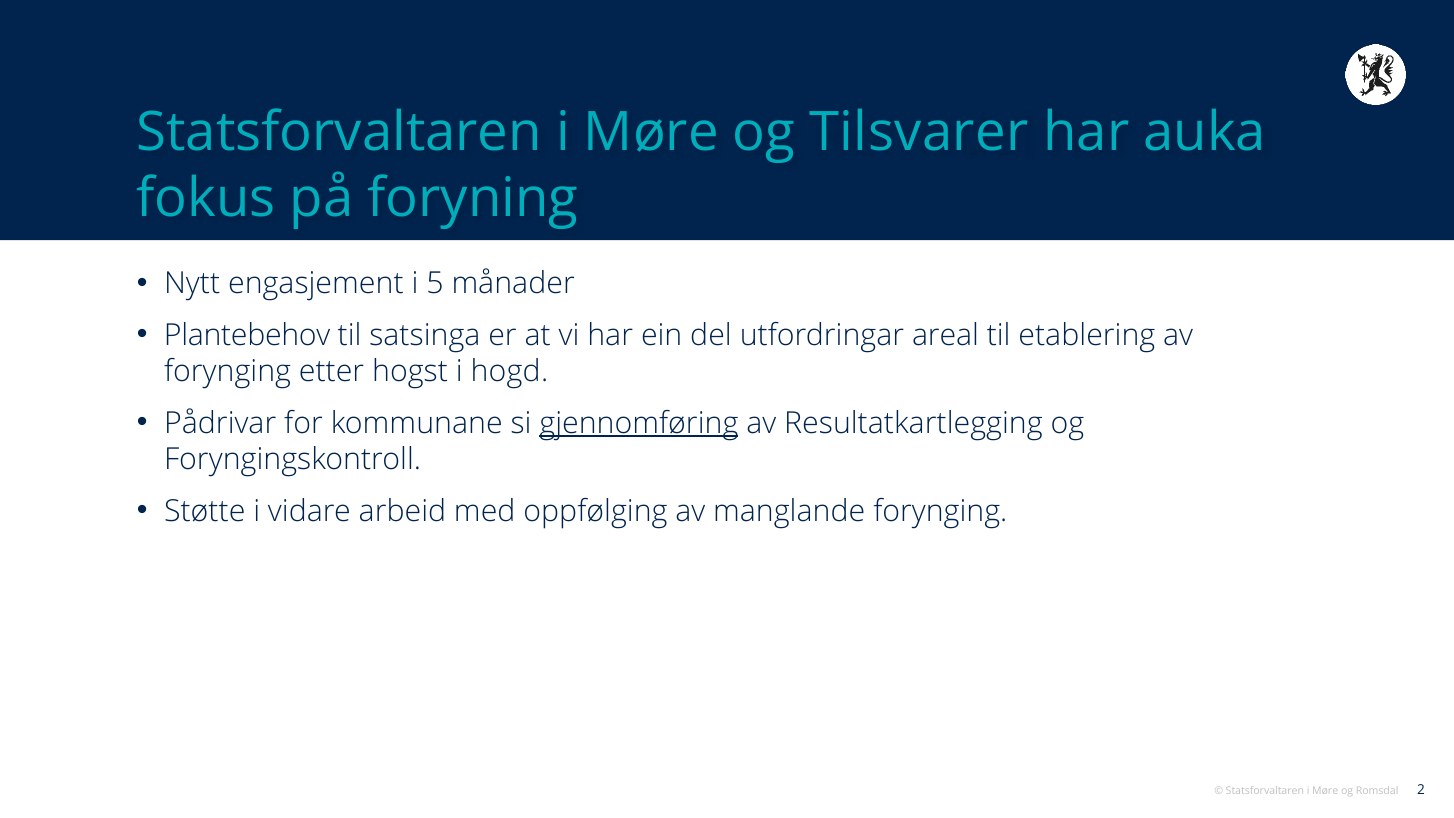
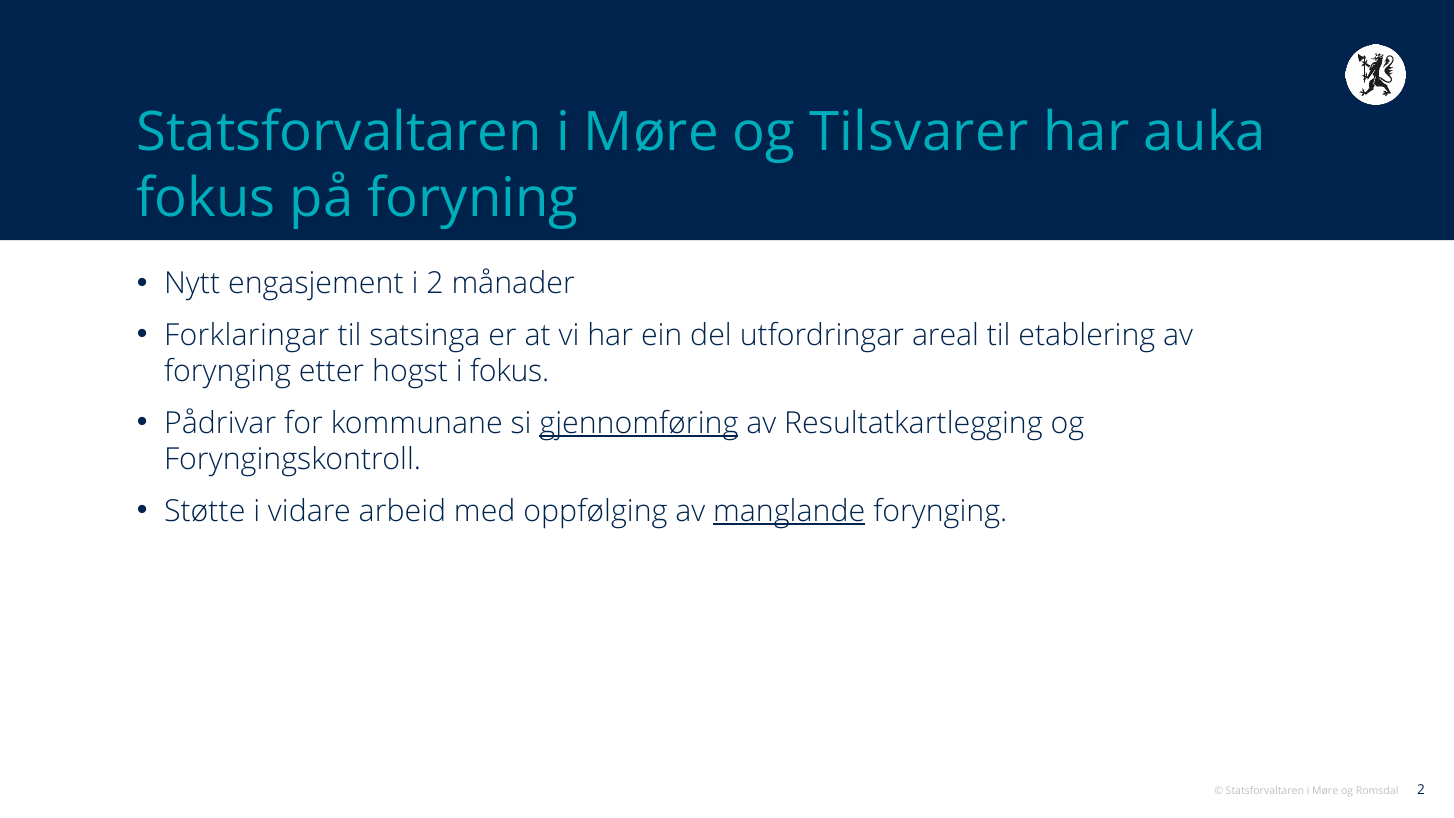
i 5: 5 -> 2
Plantebehov: Plantebehov -> Forklaringar
i hogd: hogd -> fokus
manglande underline: none -> present
